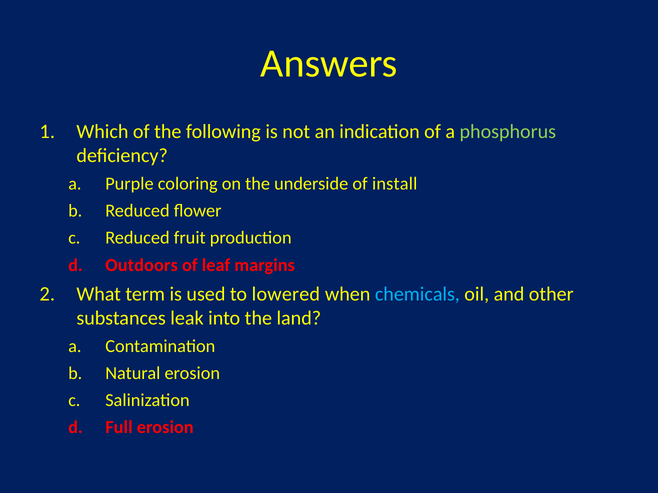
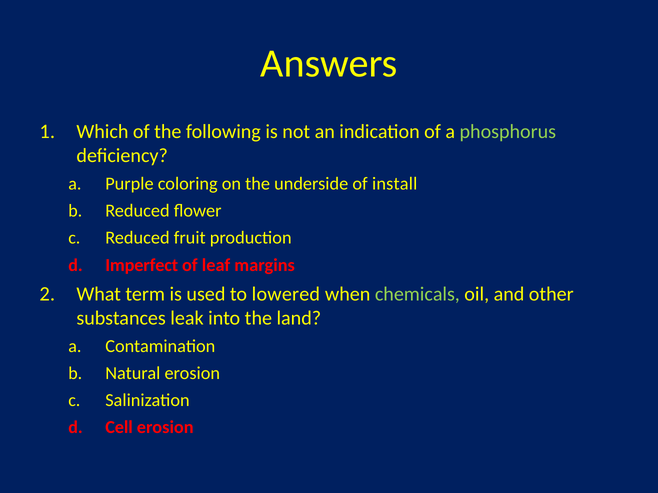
Outdoors: Outdoors -> Imperfect
chemicals colour: light blue -> light green
Full: Full -> Cell
